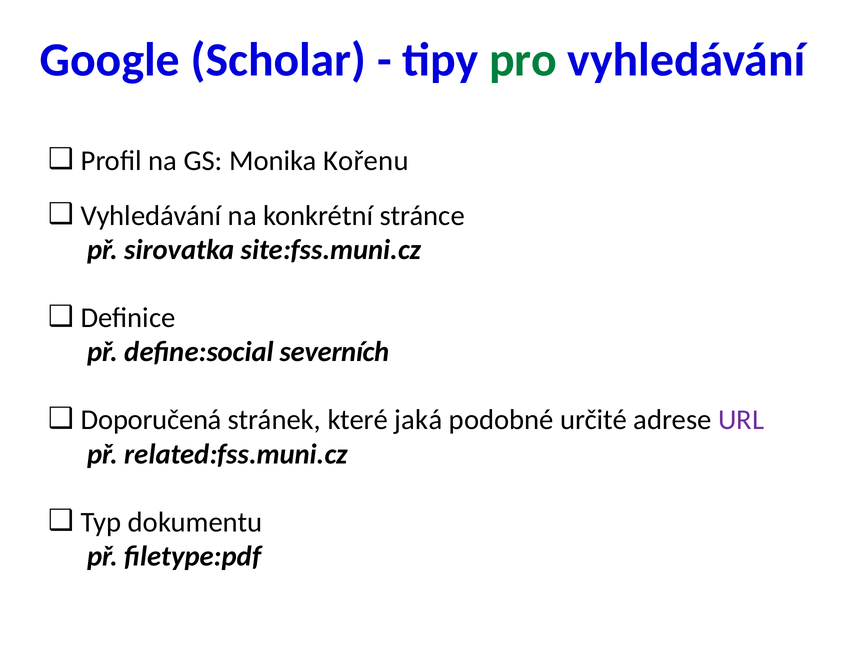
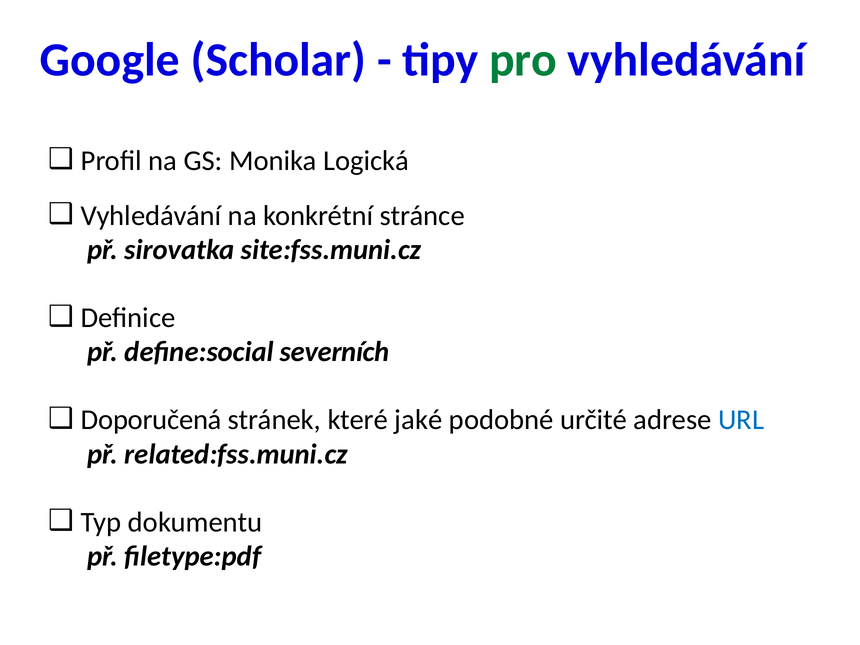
Kořenu: Kořenu -> Logická
jaká: jaká -> jaké
URL colour: purple -> blue
